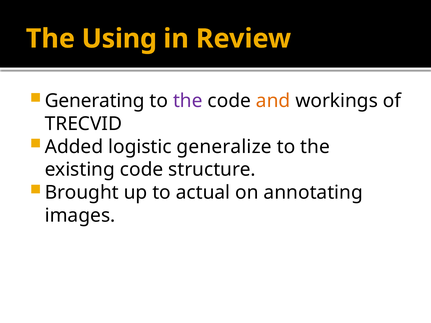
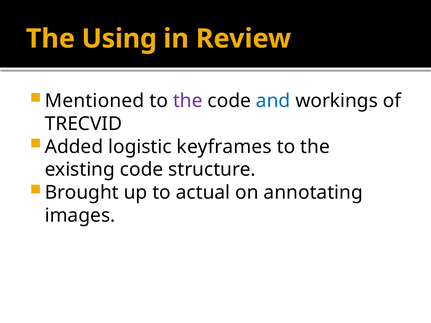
Generating: Generating -> Mentioned
and colour: orange -> blue
generalize: generalize -> keyframes
